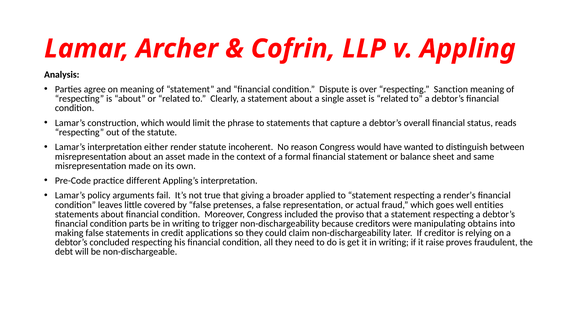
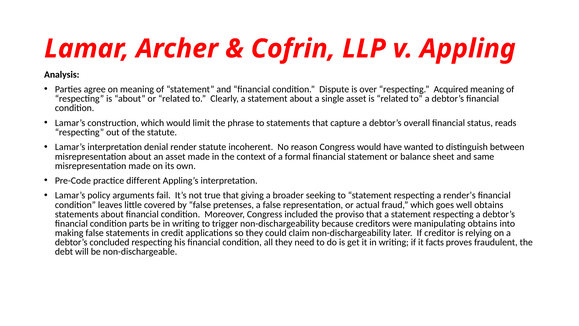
Sanction: Sanction -> Acquired
either: either -> denial
applied: applied -> seeking
well entities: entities -> obtains
raise: raise -> facts
